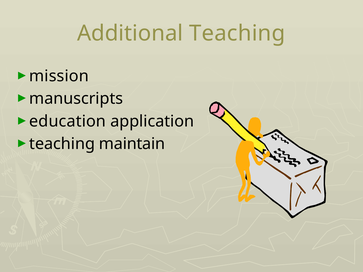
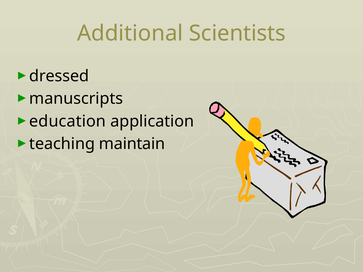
Additional Teaching: Teaching -> Scientists
mission: mission -> dressed
